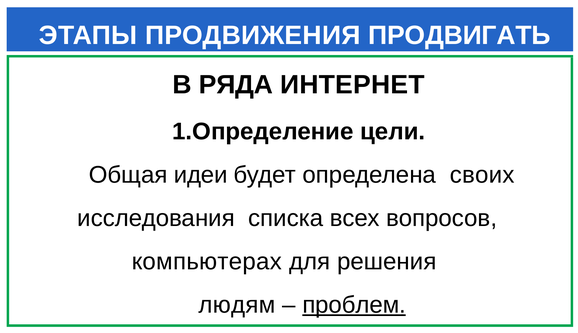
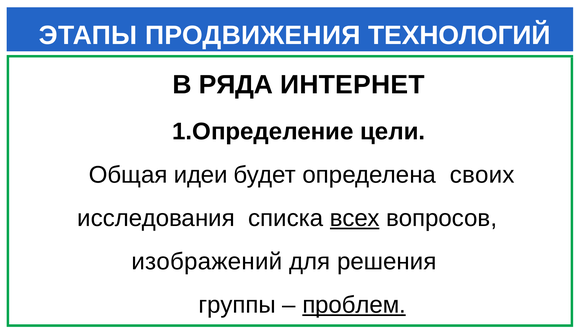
ПРОДВИГАТЬ: ПРОДВИГАТЬ -> ТЕХНОЛОГИЙ
всех underline: none -> present
компьютерах: компьютерах -> изображений
людям: людям -> группы
